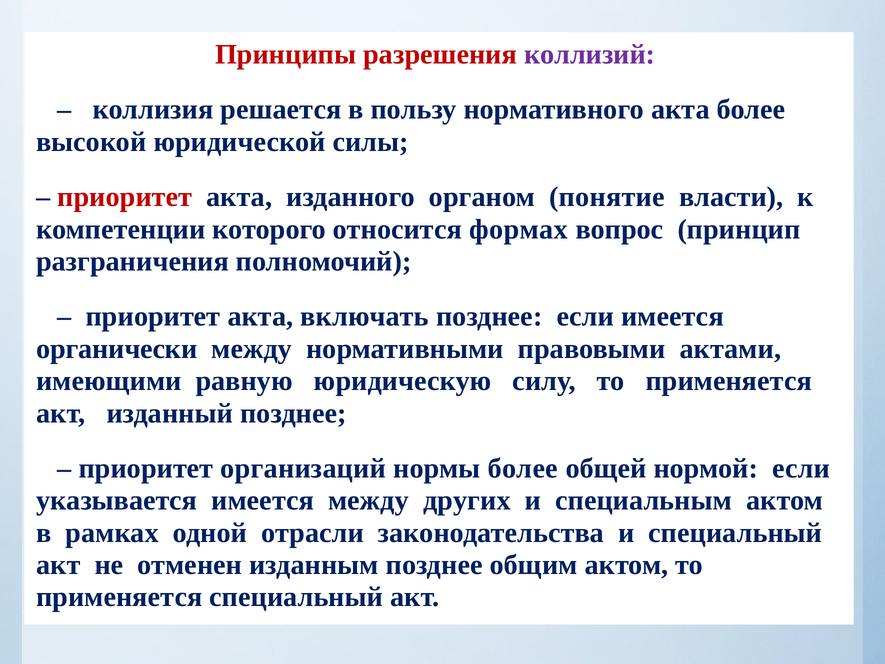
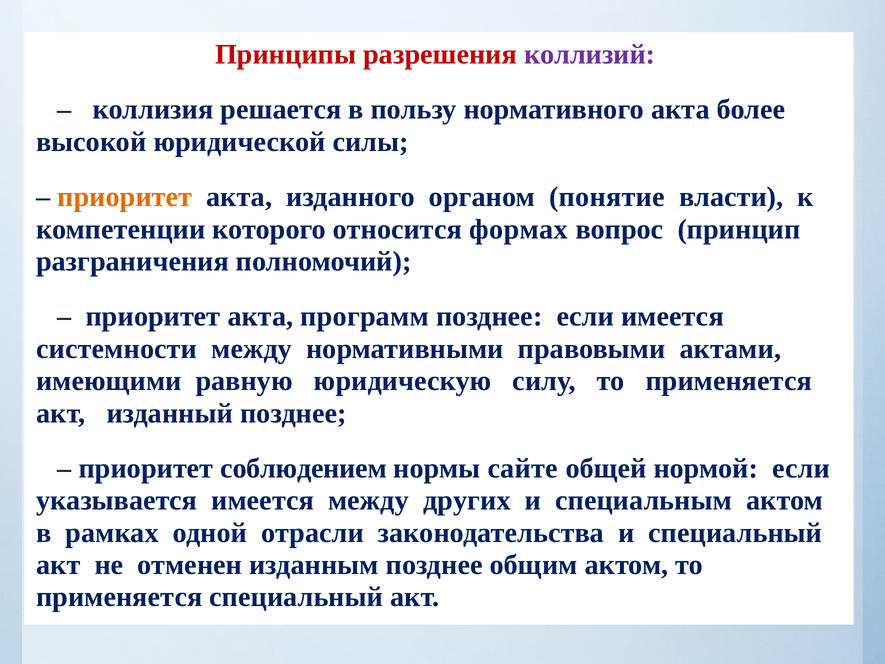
приоритет at (125, 197) colour: red -> orange
включать: включать -> программ
органически: органически -> системности
организаций: организаций -> соблюдением
нормы более: более -> сайте
